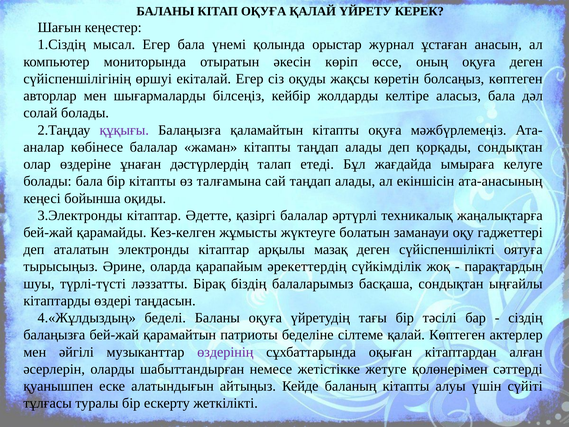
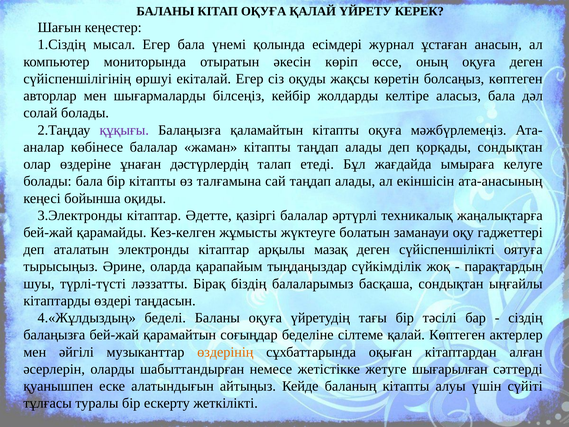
орыстар: орыстар -> есімдері
әрекеттердің: әрекеттердің -> тыңдаңыздар
патриоты: патриоты -> соғыңдар
өздерінің colour: purple -> orange
қолөнерімен: қолөнерімен -> шығарылған
